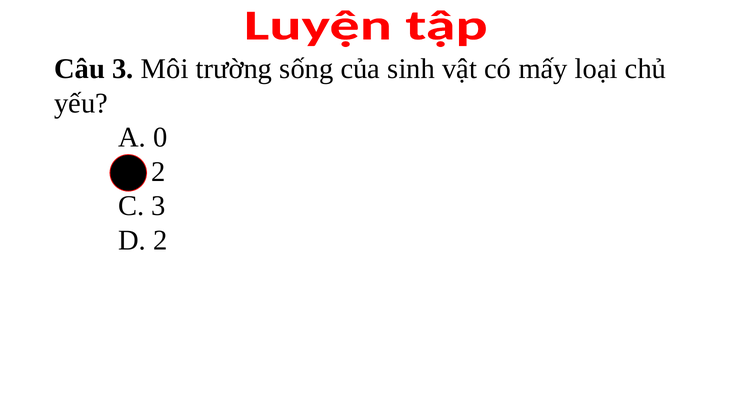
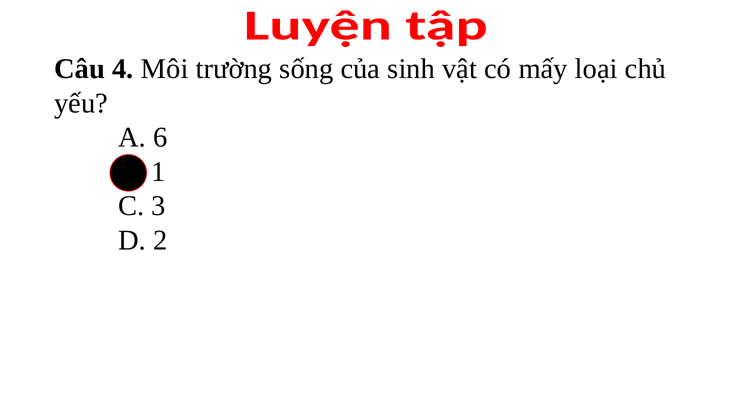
Câu 3: 3 -> 4
0: 0 -> 6
B 2: 2 -> 1
